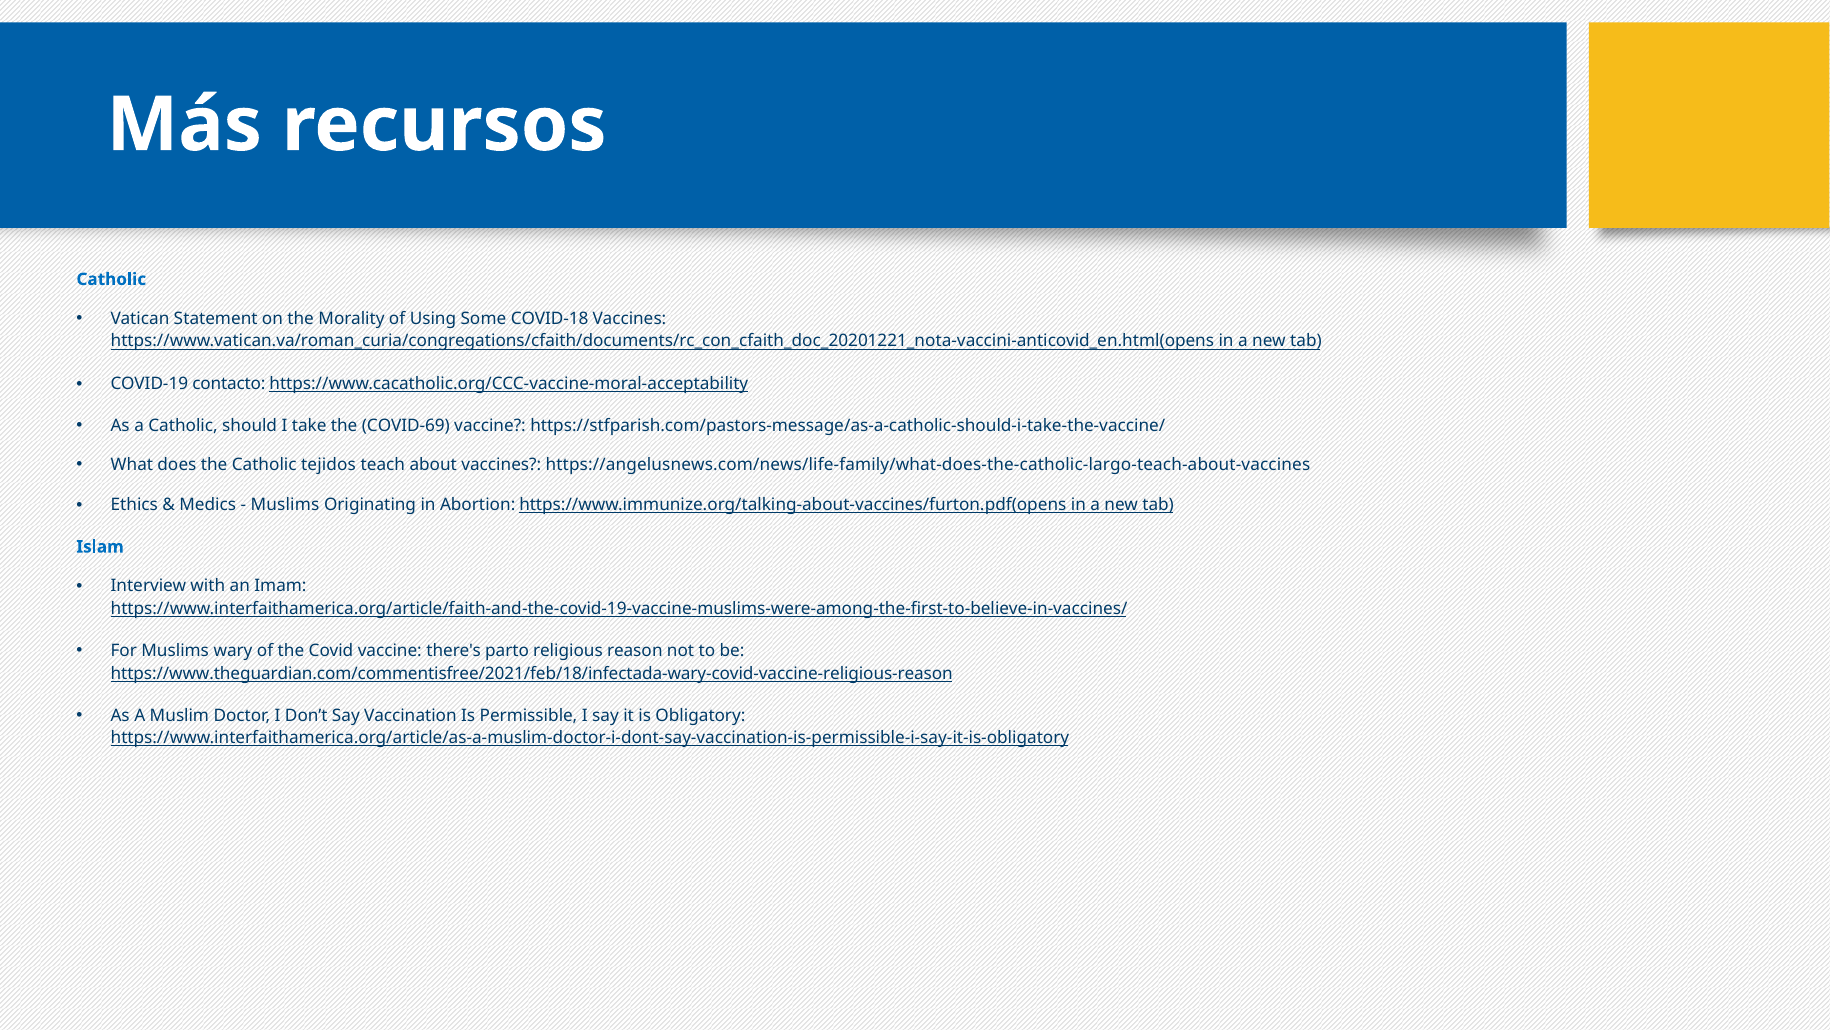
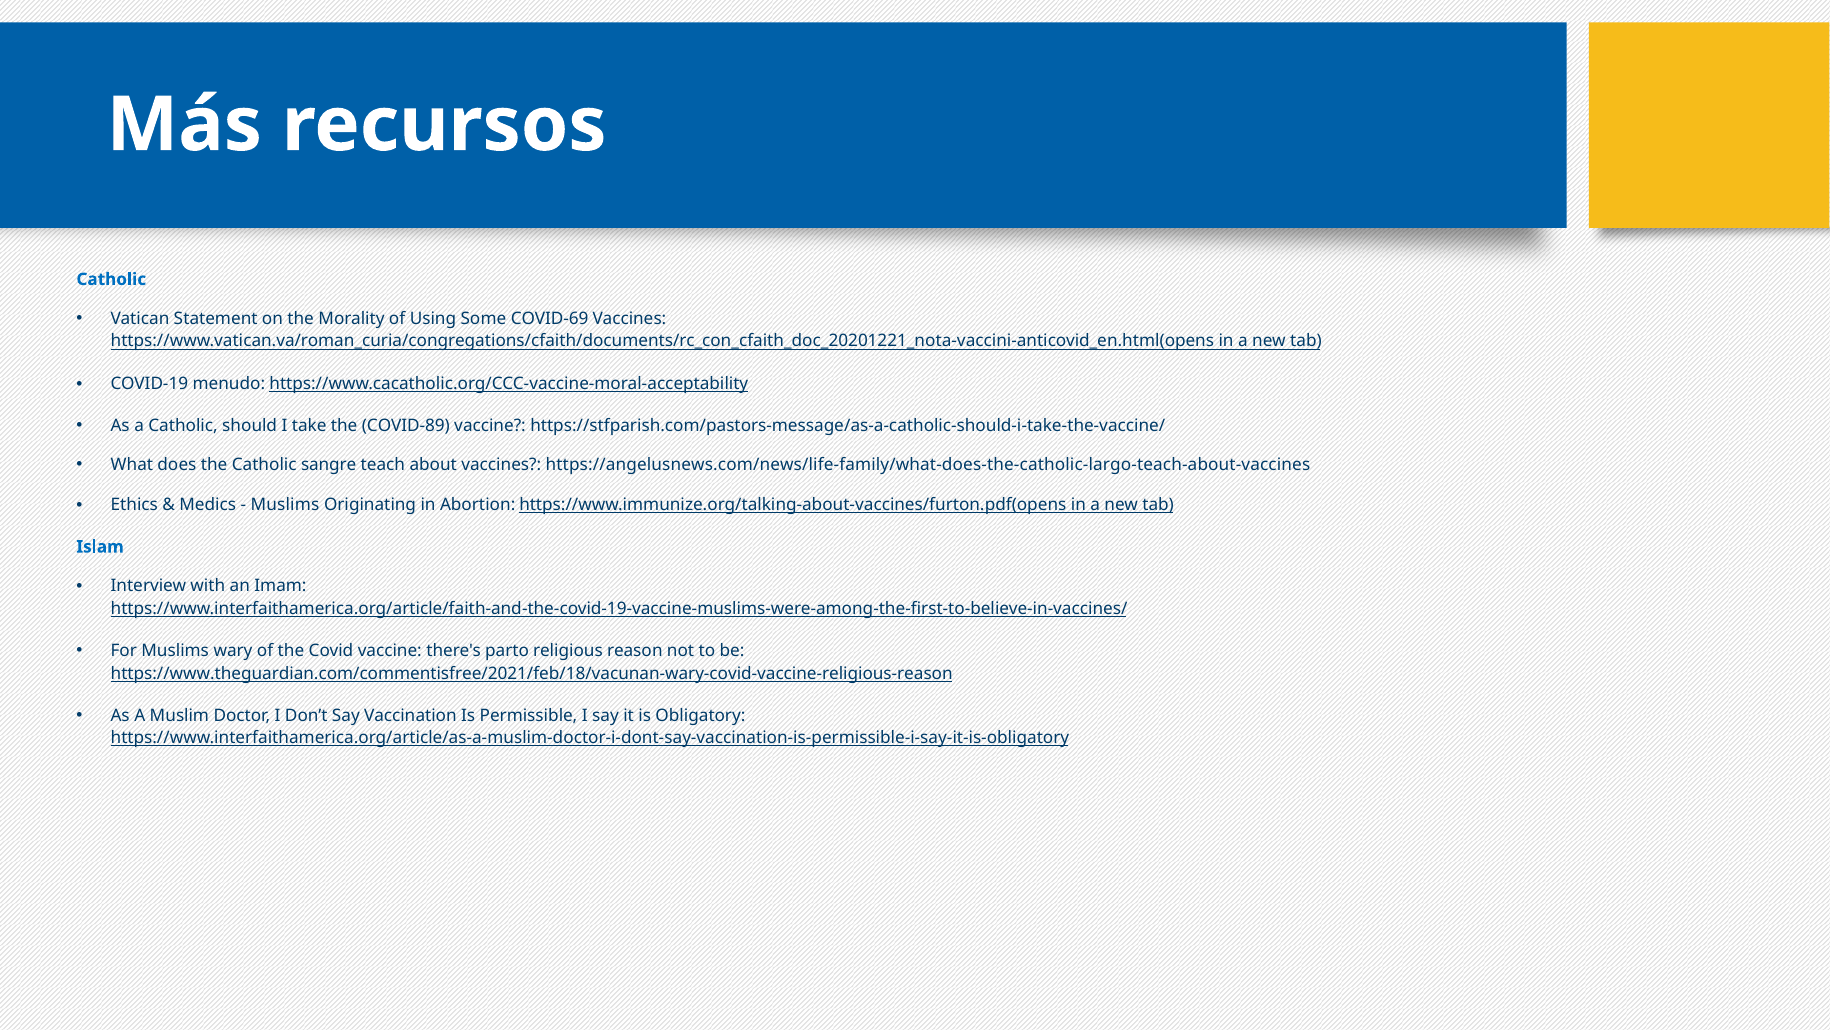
COVID-18: COVID-18 -> COVID-69
contacto: contacto -> menudo
COVID-69: COVID-69 -> COVID-89
tejidos: tejidos -> sangre
https://www.theguardian.com/commentisfree/2021/feb/18/infectada-wary-covid-vaccine-religious-reason: https://www.theguardian.com/commentisfree/2021/feb/18/infectada-wary-covid-vaccine-religious-reason -> https://www.theguardian.com/commentisfree/2021/feb/18/vacunan-wary-covid-vaccine-religious-reason
